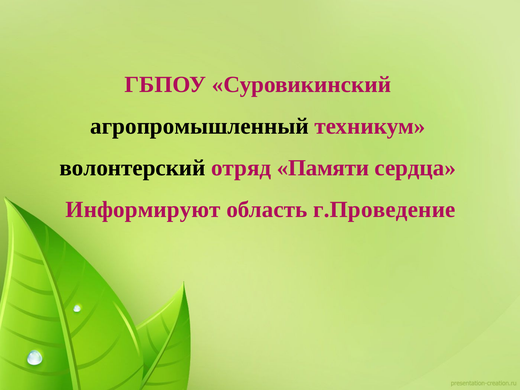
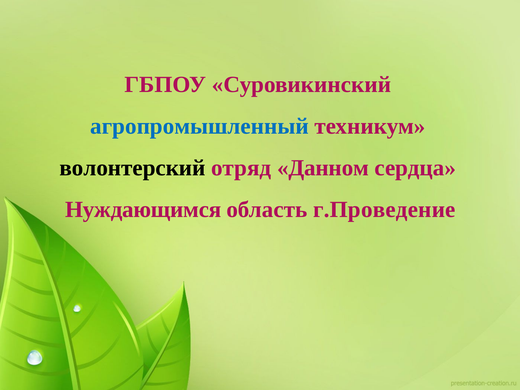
агропромышленный colour: black -> blue
Памяти: Памяти -> Данном
Информируют: Информируют -> Нуждающимся
